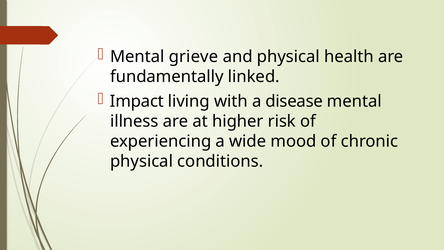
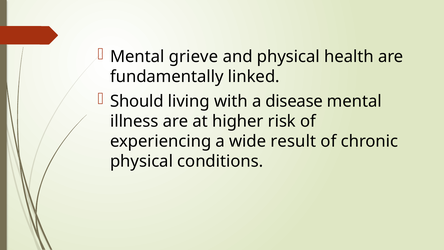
Impact: Impact -> Should
mood: mood -> result
